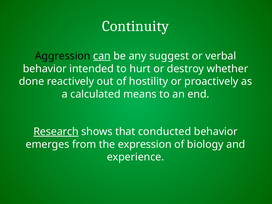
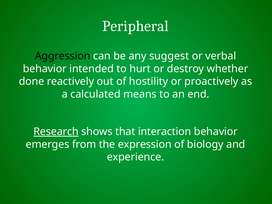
Continuity: Continuity -> Peripheral
can underline: present -> none
conducted: conducted -> interaction
